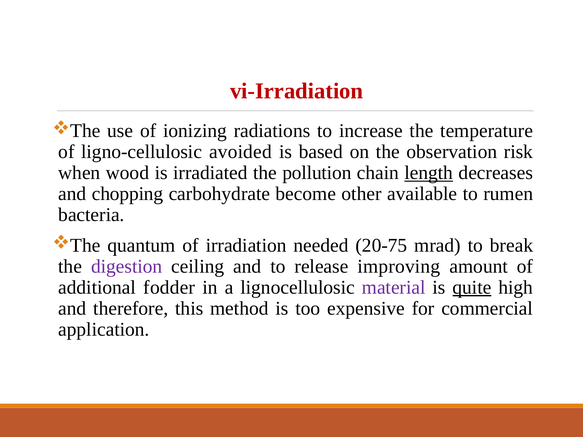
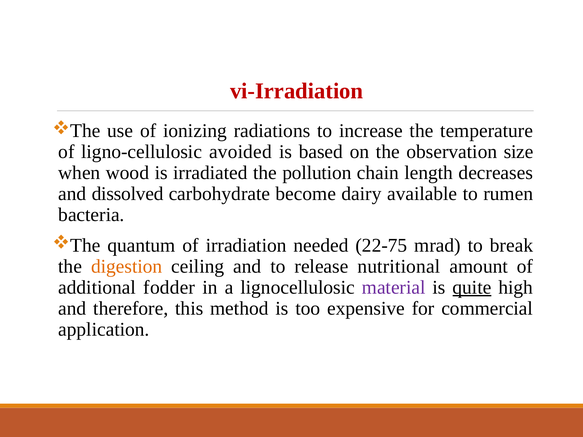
risk: risk -> size
length underline: present -> none
chopping: chopping -> dissolved
other: other -> dairy
20-75: 20-75 -> 22-75
digestion colour: purple -> orange
improving: improving -> nutritional
